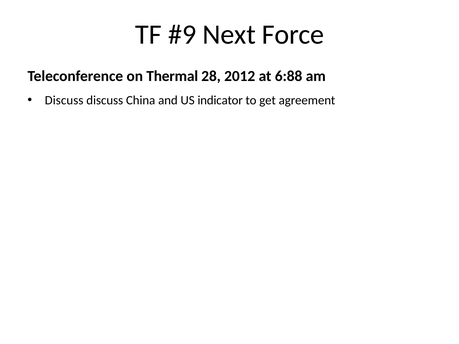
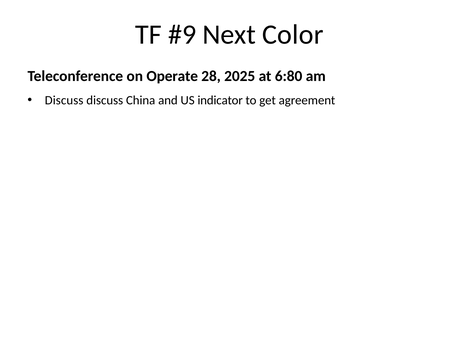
Force: Force -> Color
Thermal: Thermal -> Operate
2012: 2012 -> 2025
6:88: 6:88 -> 6:80
